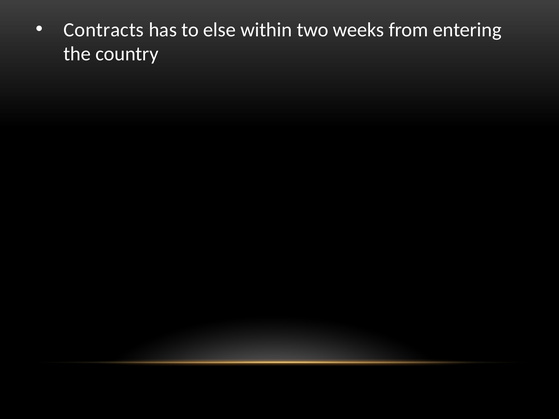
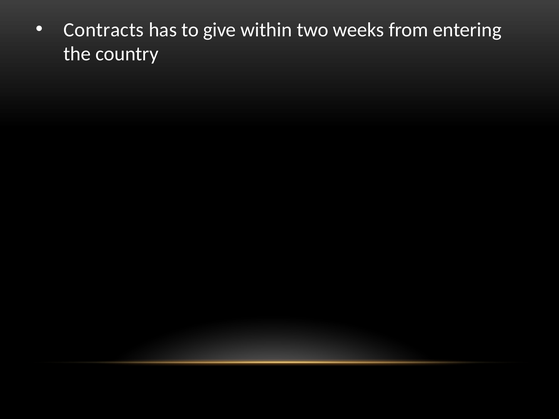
else: else -> give
